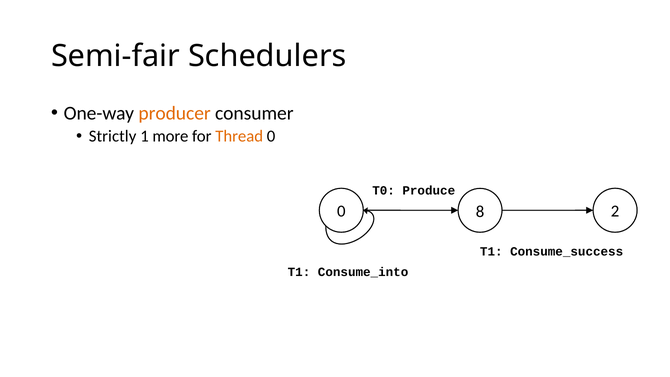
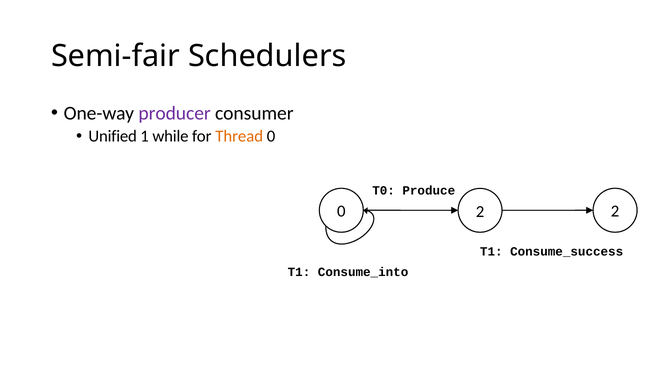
producer colour: orange -> purple
Strictly: Strictly -> Unified
more: more -> while
0 8: 8 -> 2
